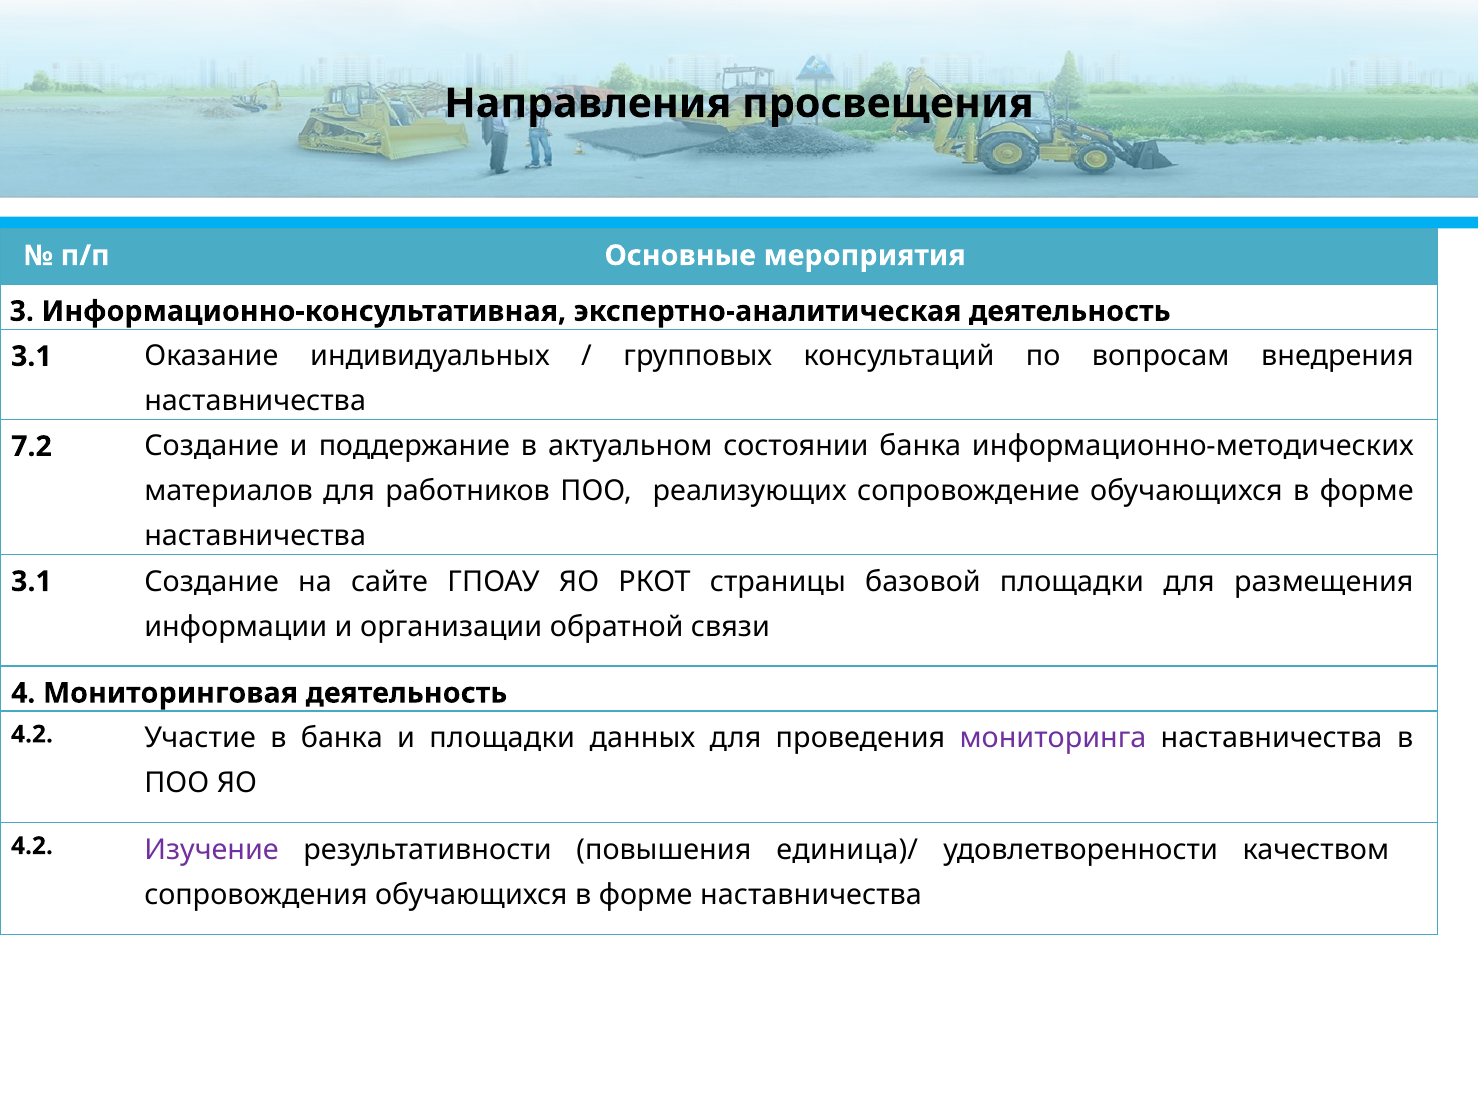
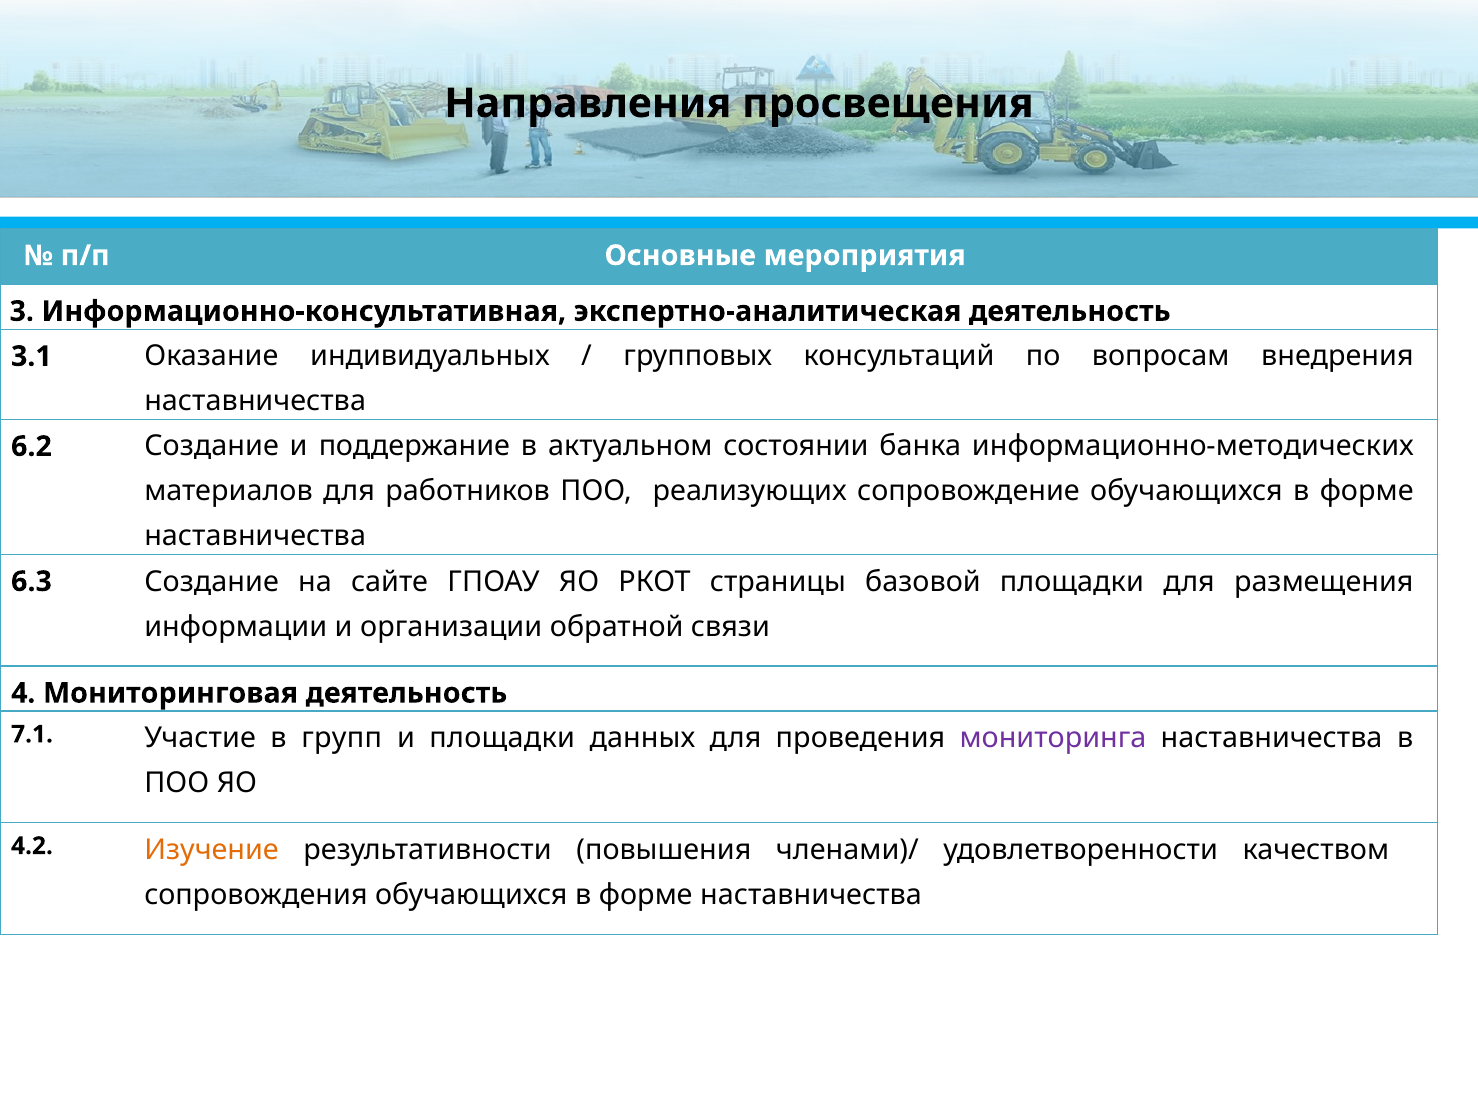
7.2: 7.2 -> 6.2
3.1 at (31, 581): 3.1 -> 6.3
4.2 at (32, 734): 4.2 -> 7.1
в банка: банка -> групп
Изучение colour: purple -> orange
единица)/: единица)/ -> членами)/
